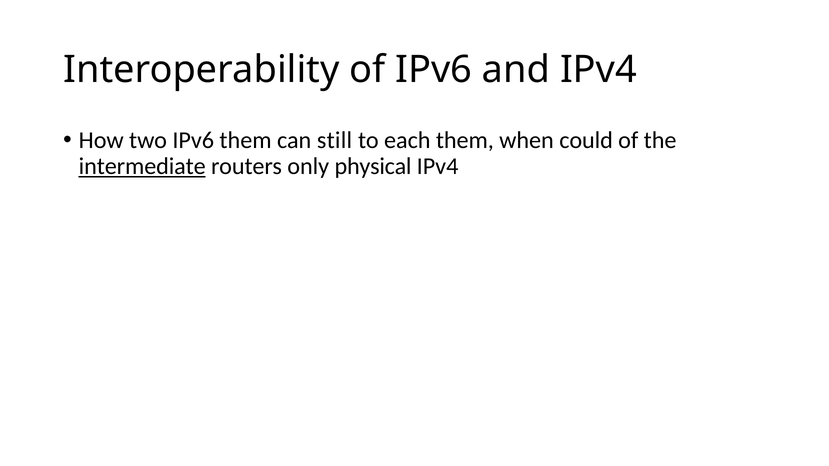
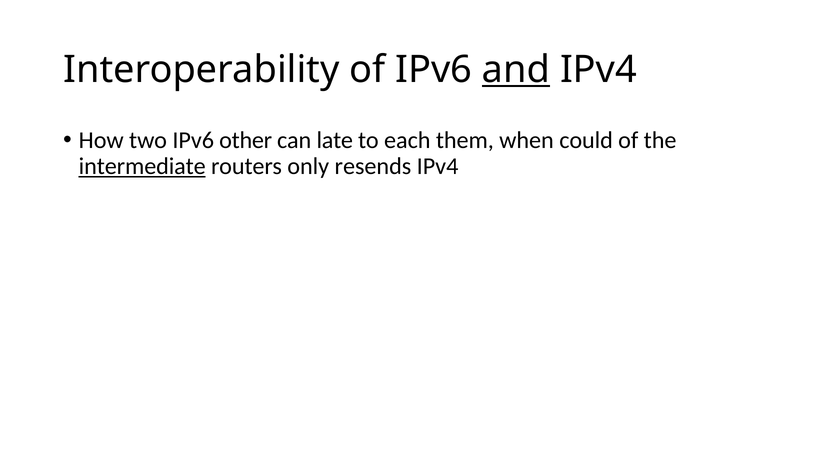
and underline: none -> present
IPv6 them: them -> other
still: still -> late
physical: physical -> resends
